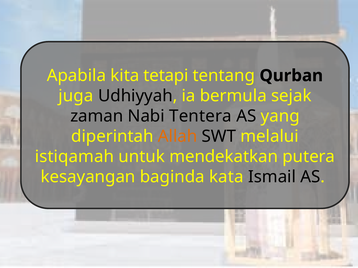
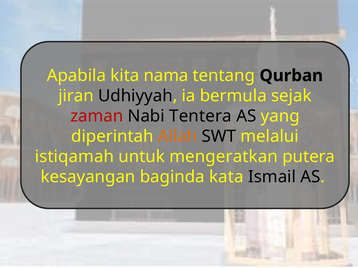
tetapi: tetapi -> nama
juga: juga -> jiran
zaman colour: black -> red
mendekatkan: mendekatkan -> mengeratkan
